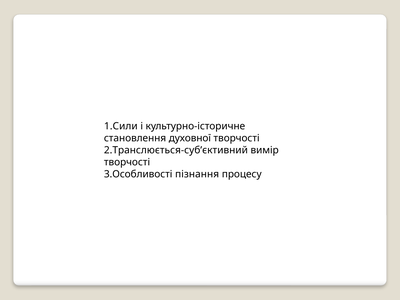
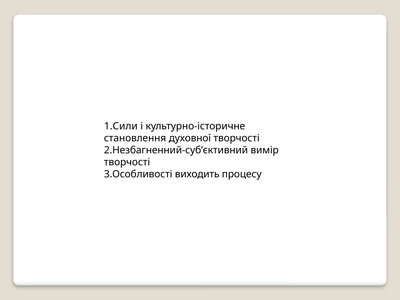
2.Транслюється-суб’єктивний: 2.Транслюється-суб’єктивний -> 2.Незбагненний-суб’єктивний
пізнання: пізнання -> виходить
